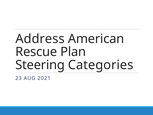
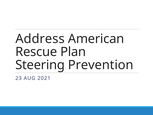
Categories: Categories -> Prevention
